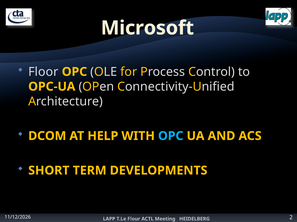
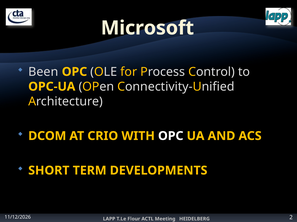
Floor: Floor -> Been
HELP: HELP -> CRIO
OPC at (171, 136) colour: light blue -> white
